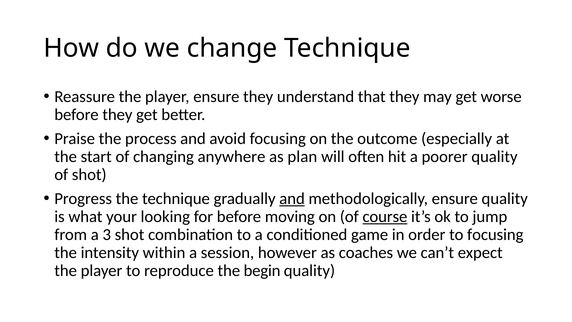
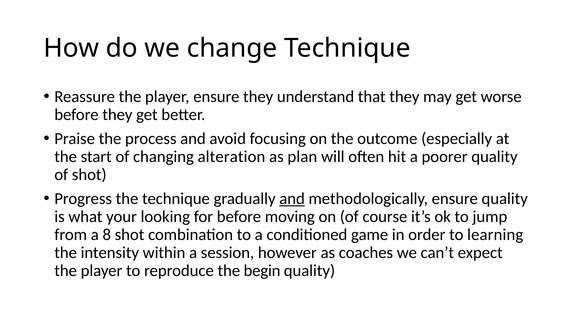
anywhere: anywhere -> alteration
course underline: present -> none
3: 3 -> 8
to focusing: focusing -> learning
